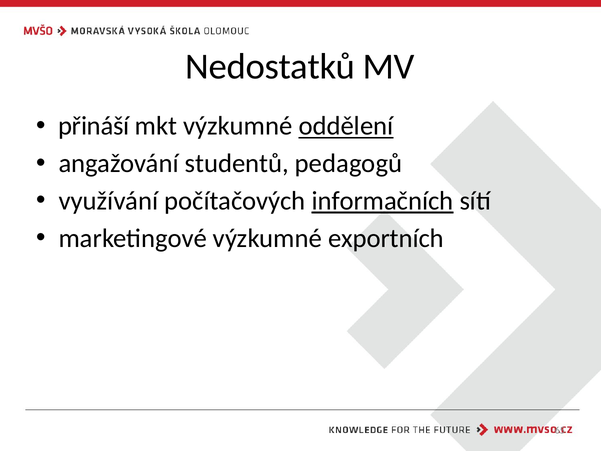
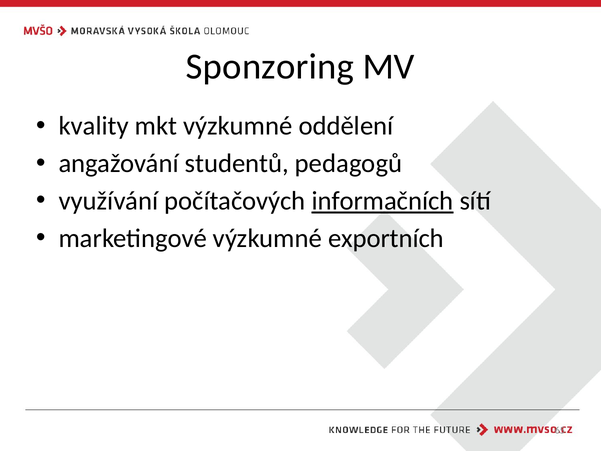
Nedostatků: Nedostatků -> Sponzoring
přináší: přináší -> kvality
oddělení underline: present -> none
